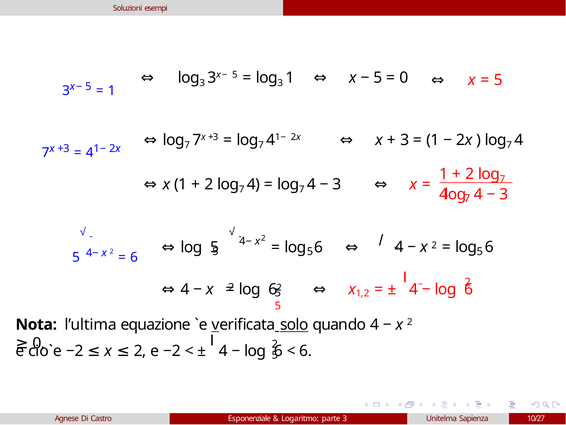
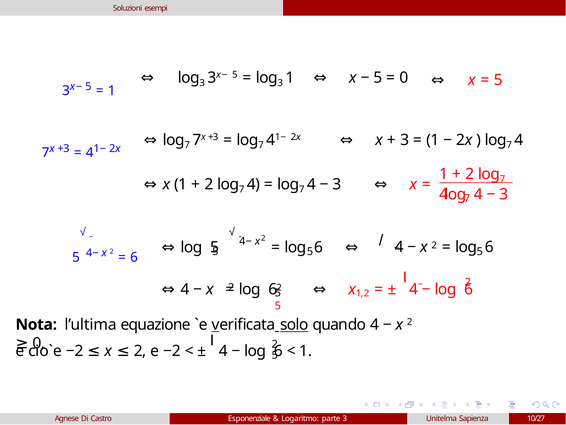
6 at (305, 351): 6 -> 1
